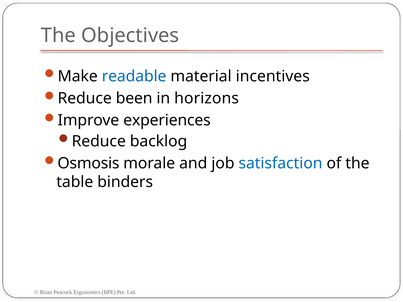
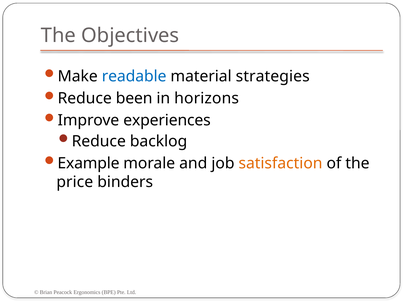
incentives: incentives -> strategies
Osmosis: Osmosis -> Example
satisfaction colour: blue -> orange
table: table -> price
